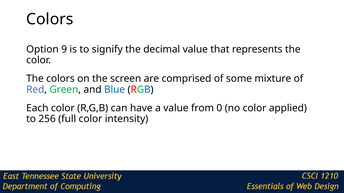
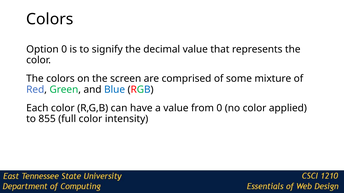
Option 9: 9 -> 0
256: 256 -> 855
